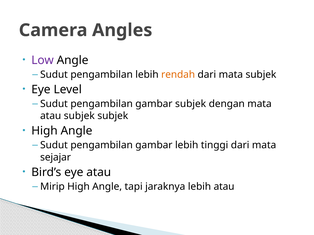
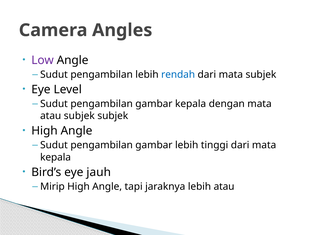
rendah colour: orange -> blue
gambar subjek: subjek -> kepala
sejajar at (56, 158): sejajar -> kepala
eye atau: atau -> jauh
